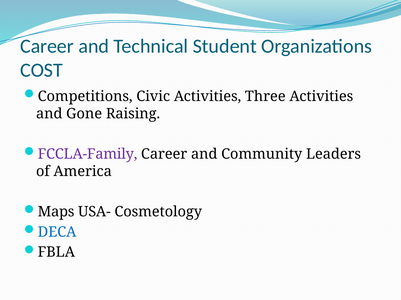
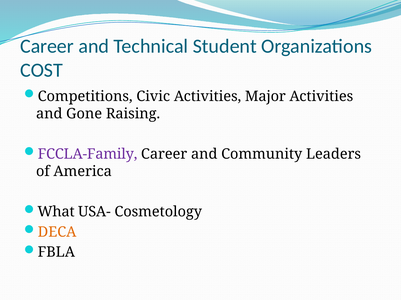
Three: Three -> Major
Maps: Maps -> What
DECA colour: blue -> orange
